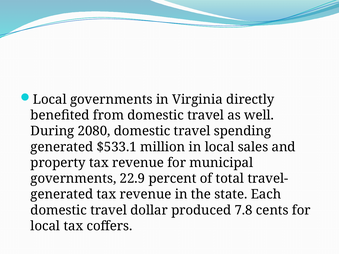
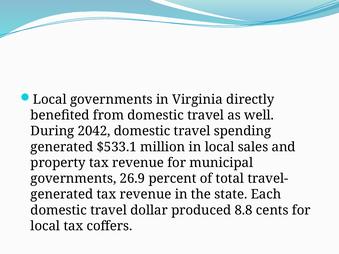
2080: 2080 -> 2042
22.9: 22.9 -> 26.9
7.8: 7.8 -> 8.8
